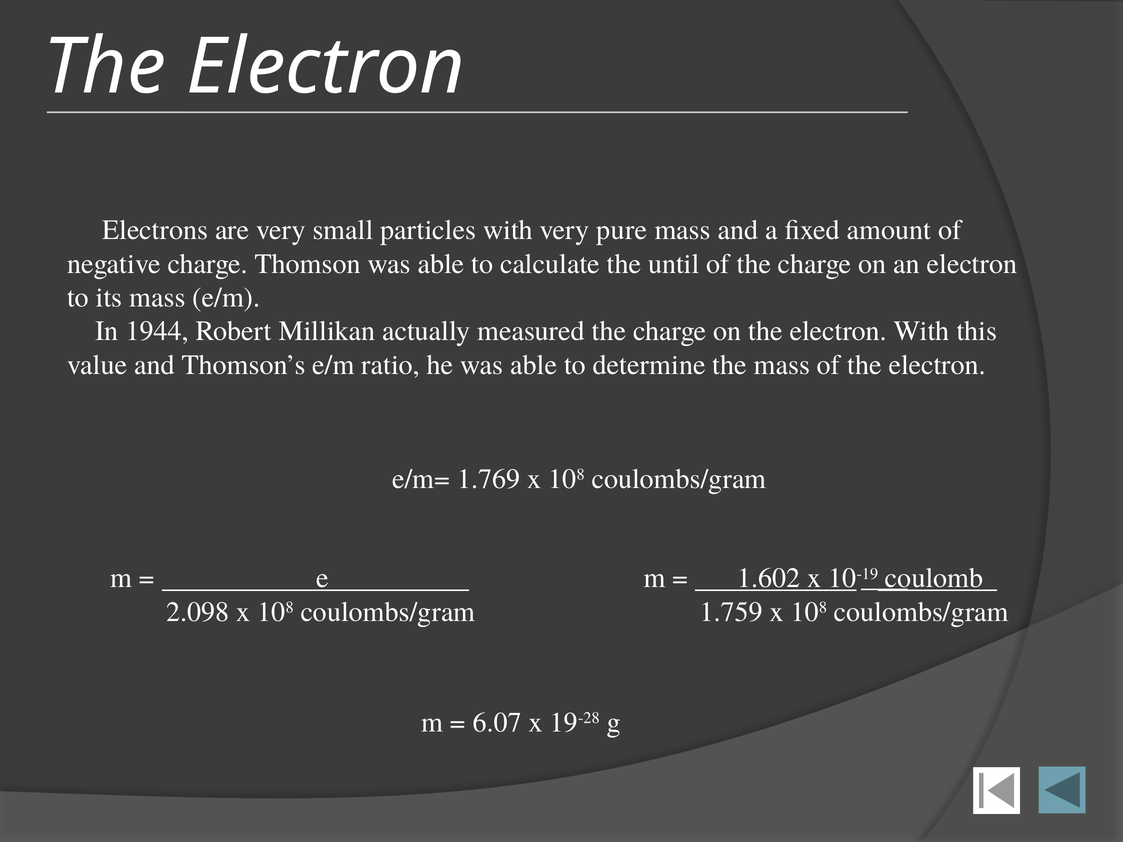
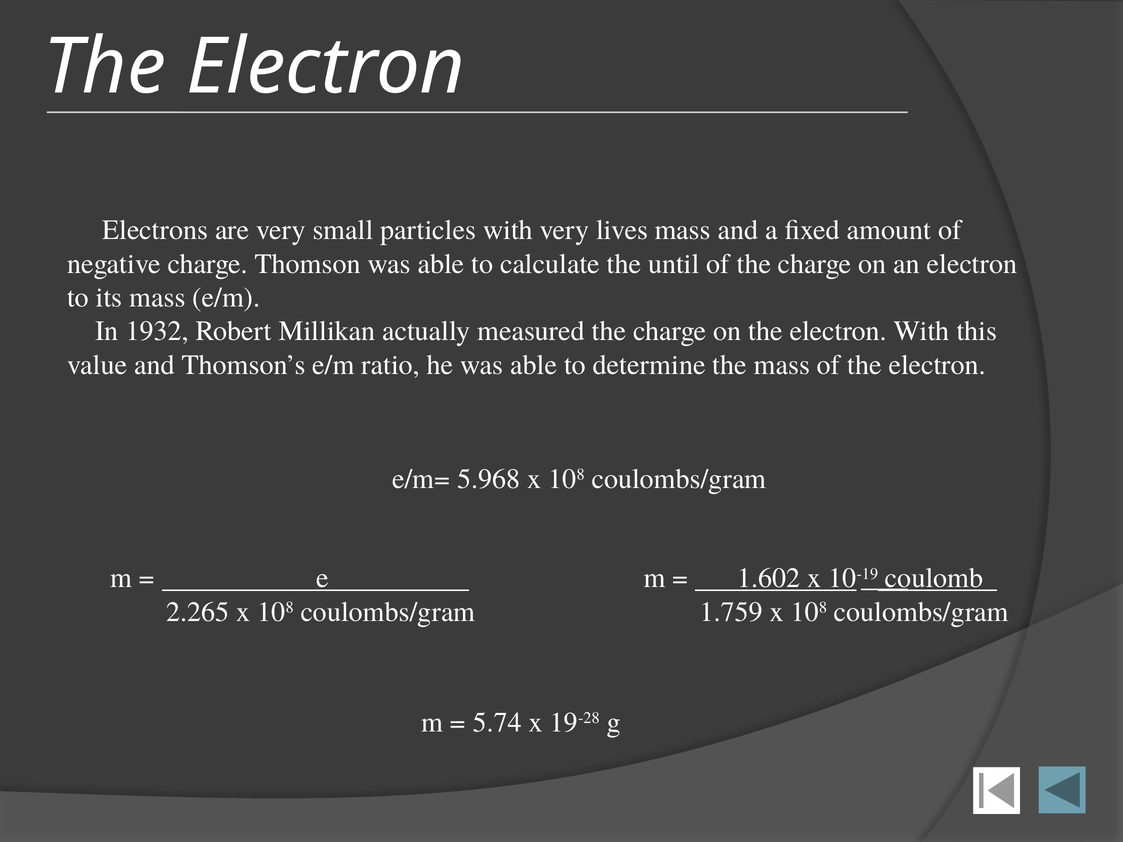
pure: pure -> lives
1944: 1944 -> 1932
1.769: 1.769 -> 5.968
2.098: 2.098 -> 2.265
6.07: 6.07 -> 5.74
